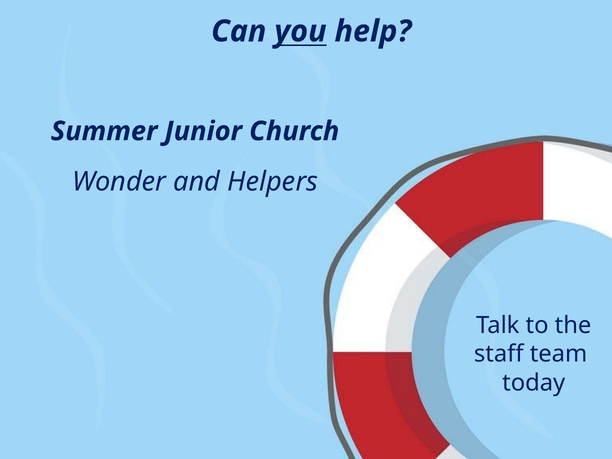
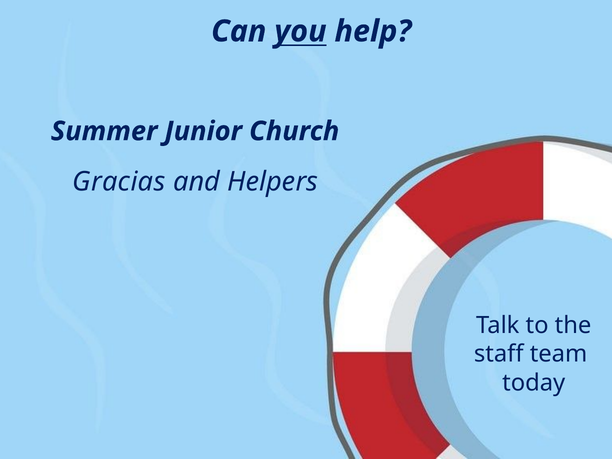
Wonder: Wonder -> Gracias
